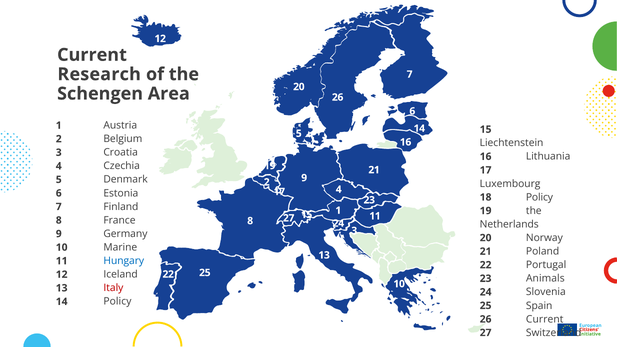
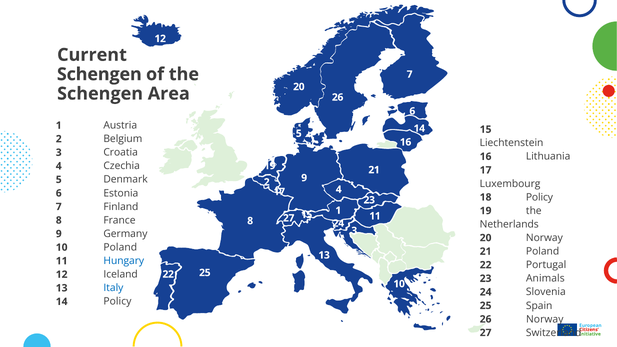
Research at (99, 74): Research -> Schengen
10 Marine: Marine -> Poland
Italy colour: red -> blue
26 Current: Current -> Norway
